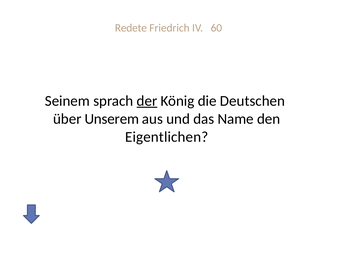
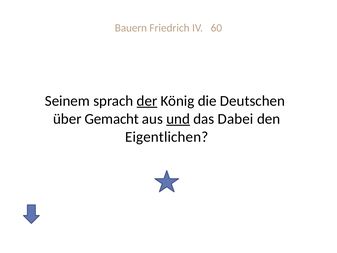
Redete: Redete -> Bauern
Unserem: Unserem -> Gemacht
und underline: none -> present
Name: Name -> Dabei
